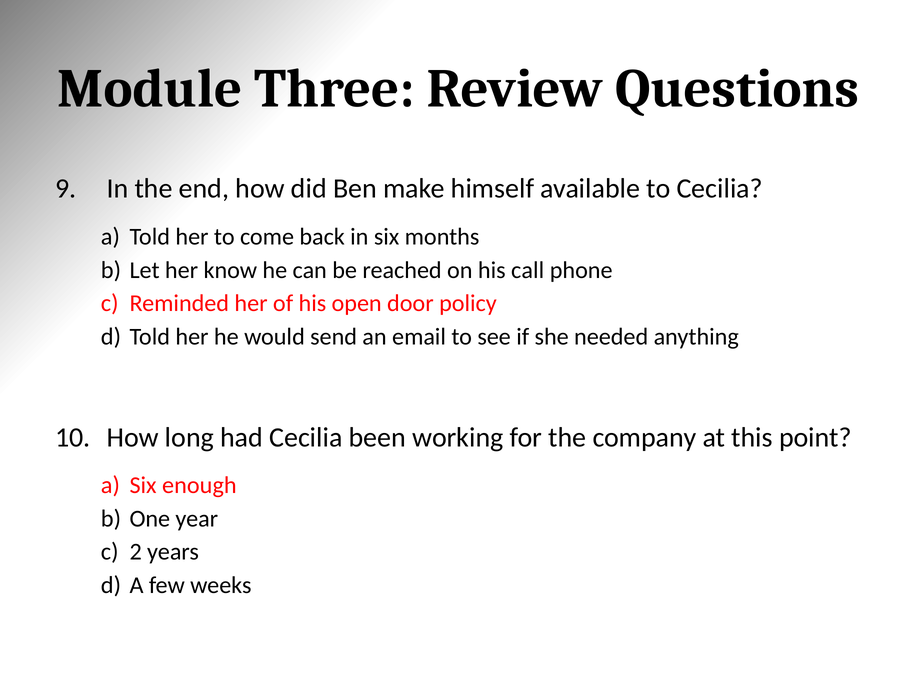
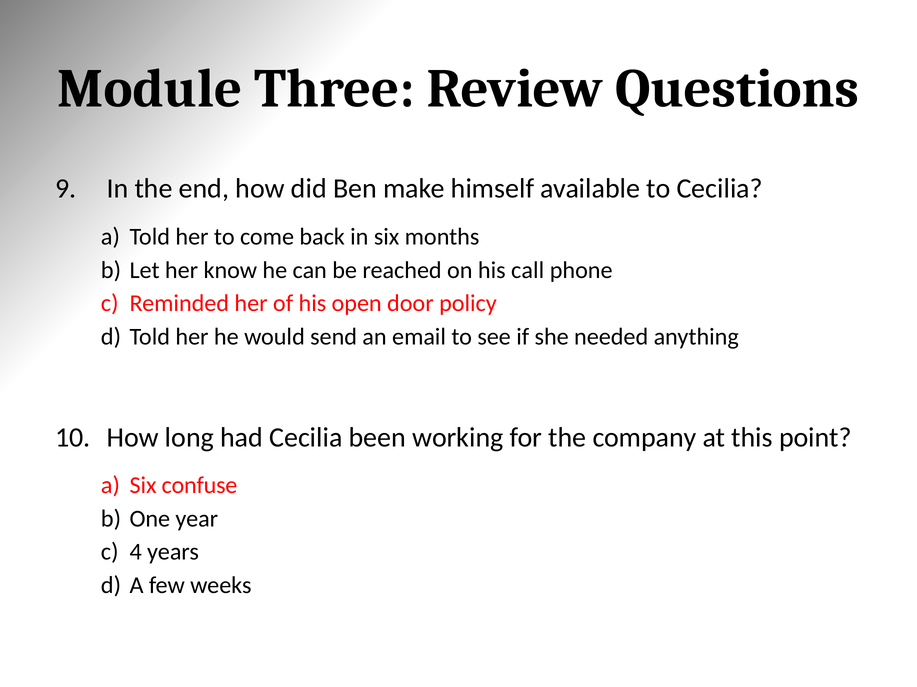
enough: enough -> confuse
2: 2 -> 4
